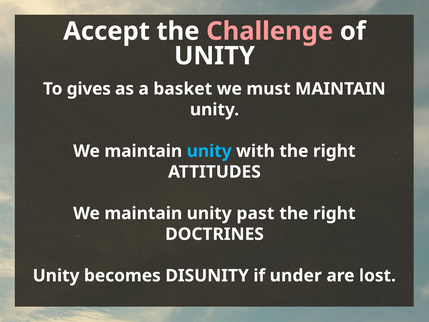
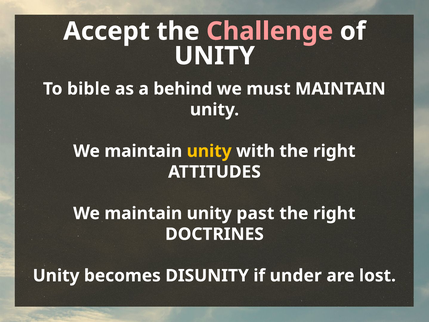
gives: gives -> bible
basket: basket -> behind
unity at (209, 151) colour: light blue -> yellow
